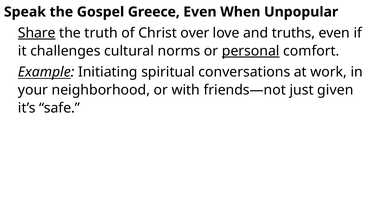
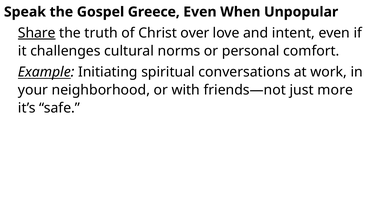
truths: truths -> intent
personal underline: present -> none
given: given -> more
